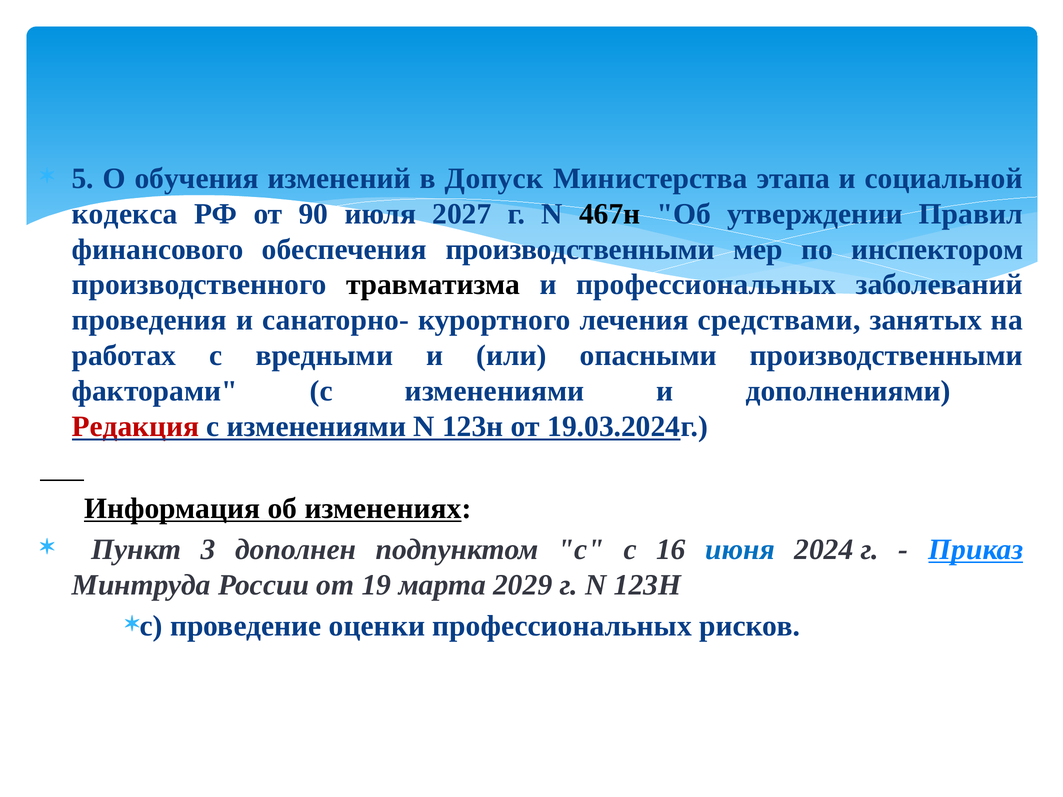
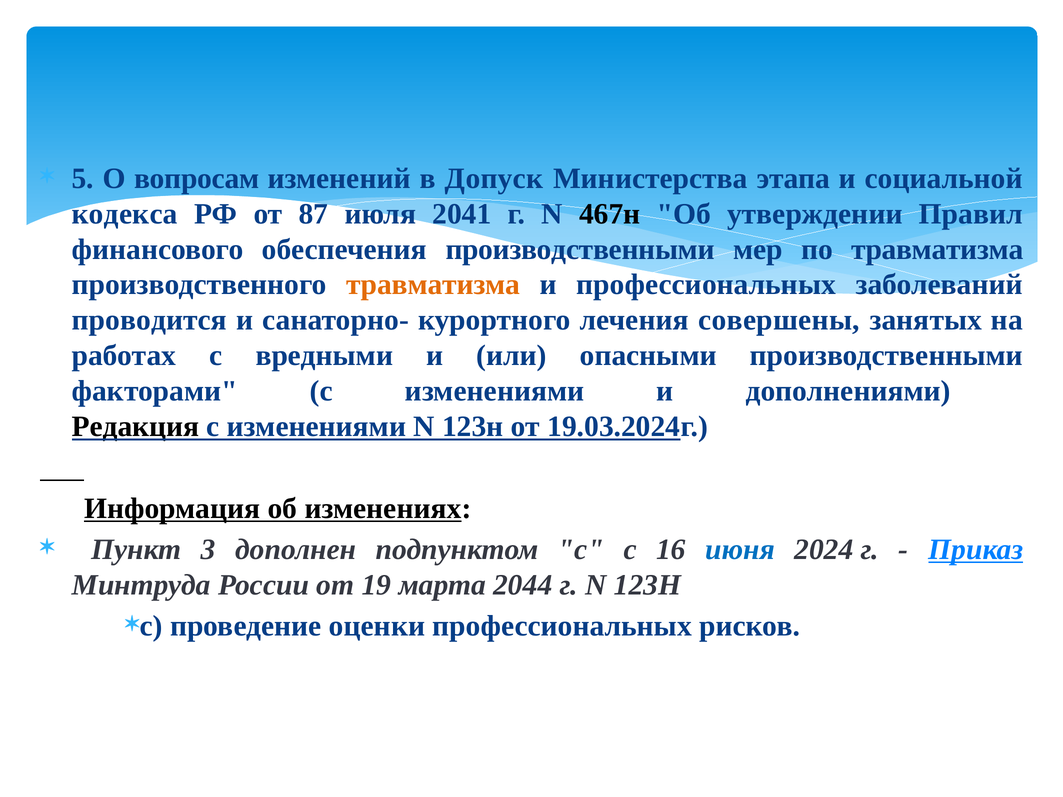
обучения: обучения -> вопросам
90: 90 -> 87
2027: 2027 -> 2041
по инспектором: инспектором -> травматизма
травматизма at (433, 285) colour: black -> orange
проведения: проведения -> проводится
средствами: средствами -> совершены
Редакция colour: red -> black
2029: 2029 -> 2044
